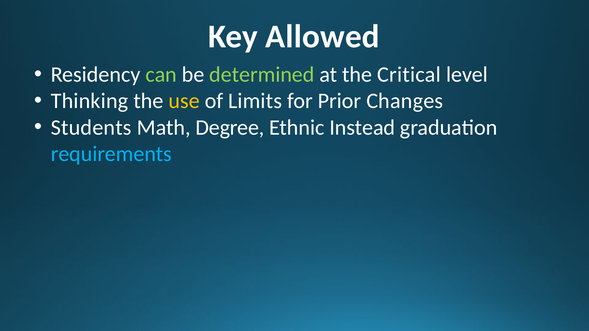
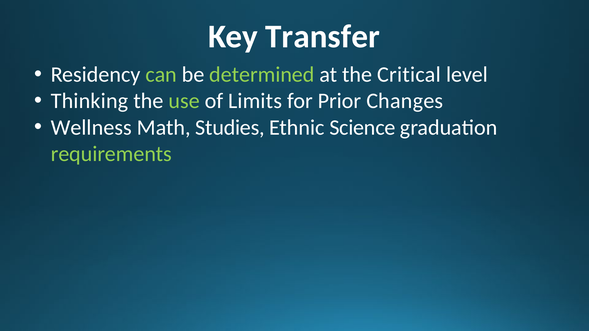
Allowed: Allowed -> Transfer
use colour: yellow -> light green
Students: Students -> Wellness
Degree: Degree -> Studies
Instead: Instead -> Science
requirements colour: light blue -> light green
